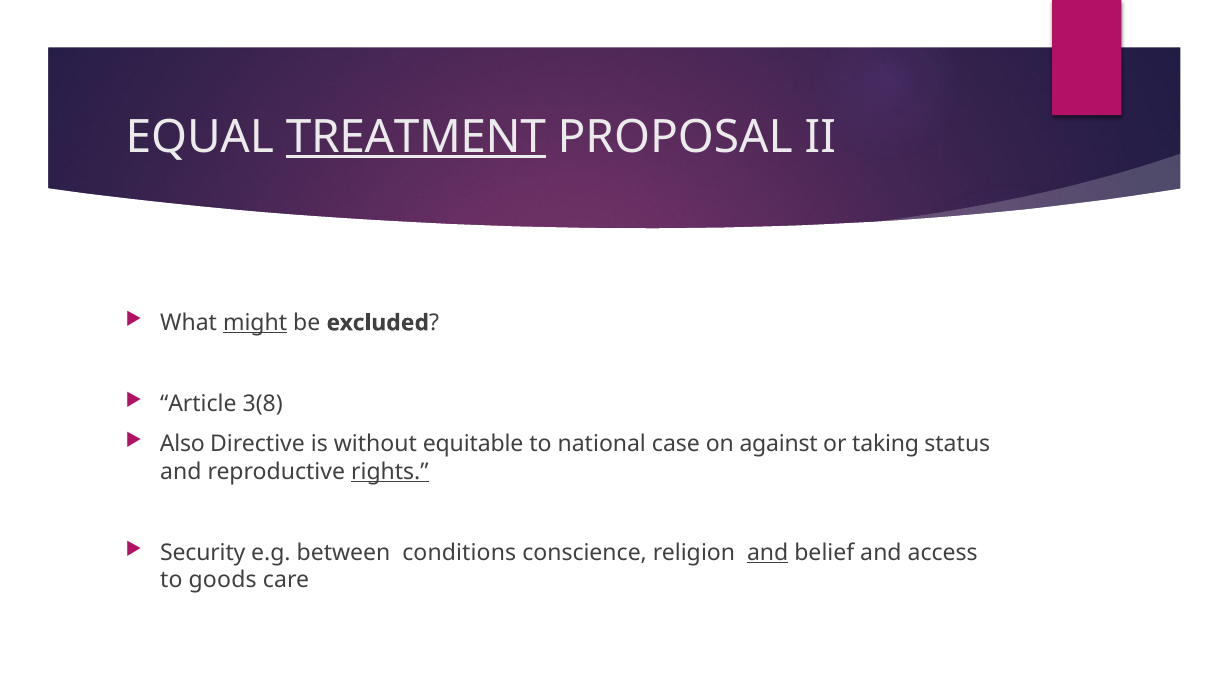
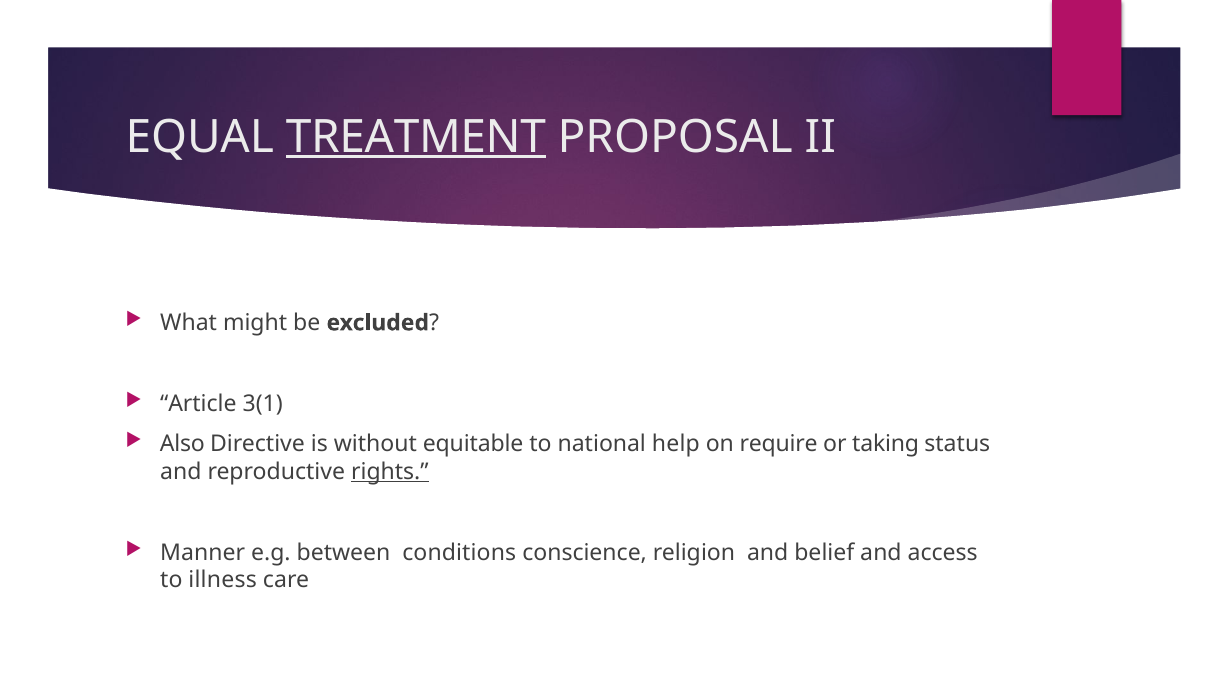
might underline: present -> none
3(8: 3(8 -> 3(1
case: case -> help
against: against -> require
Security: Security -> Manner
and at (768, 553) underline: present -> none
goods: goods -> illness
